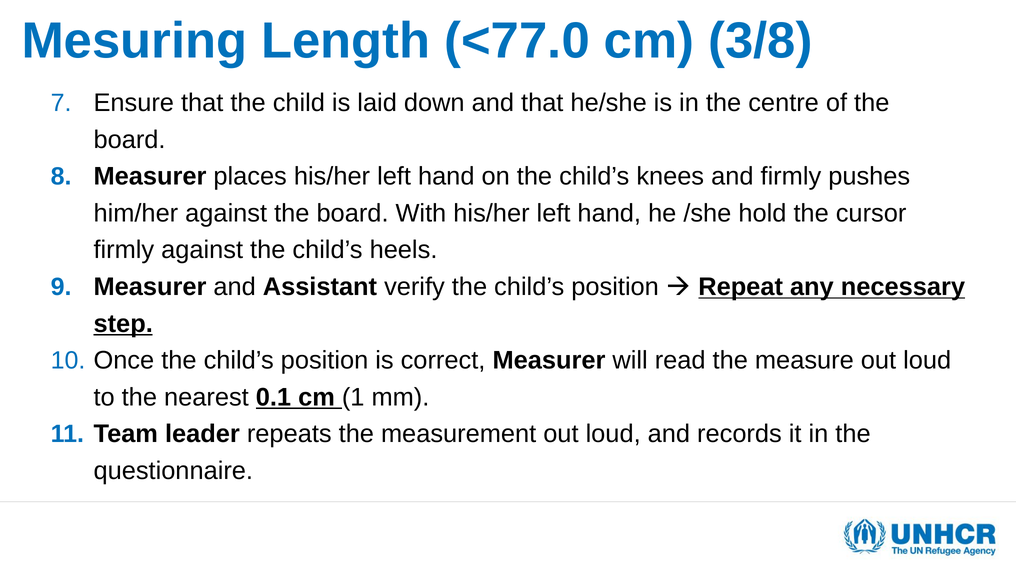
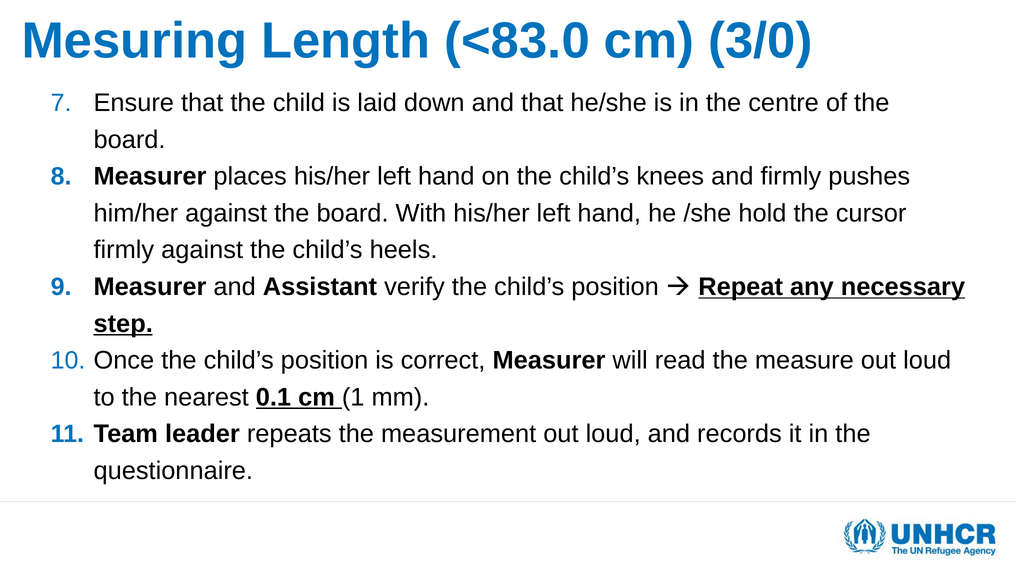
<77.0: <77.0 -> <83.0
3/8: 3/8 -> 3/0
